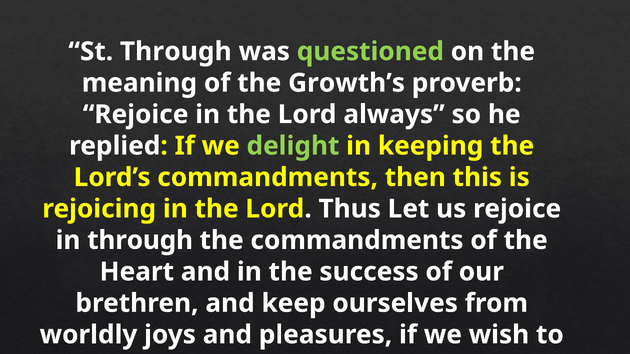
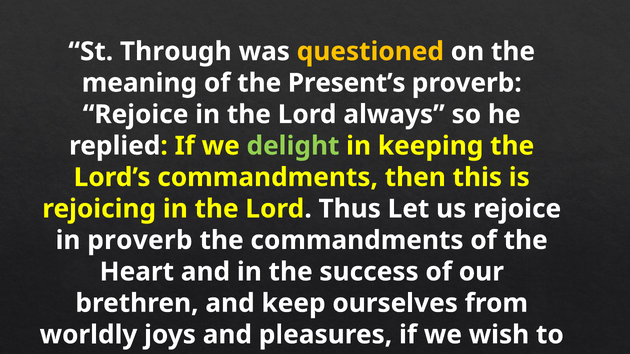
questioned colour: light green -> yellow
Growth’s: Growth’s -> Present’s
in through: through -> proverb
